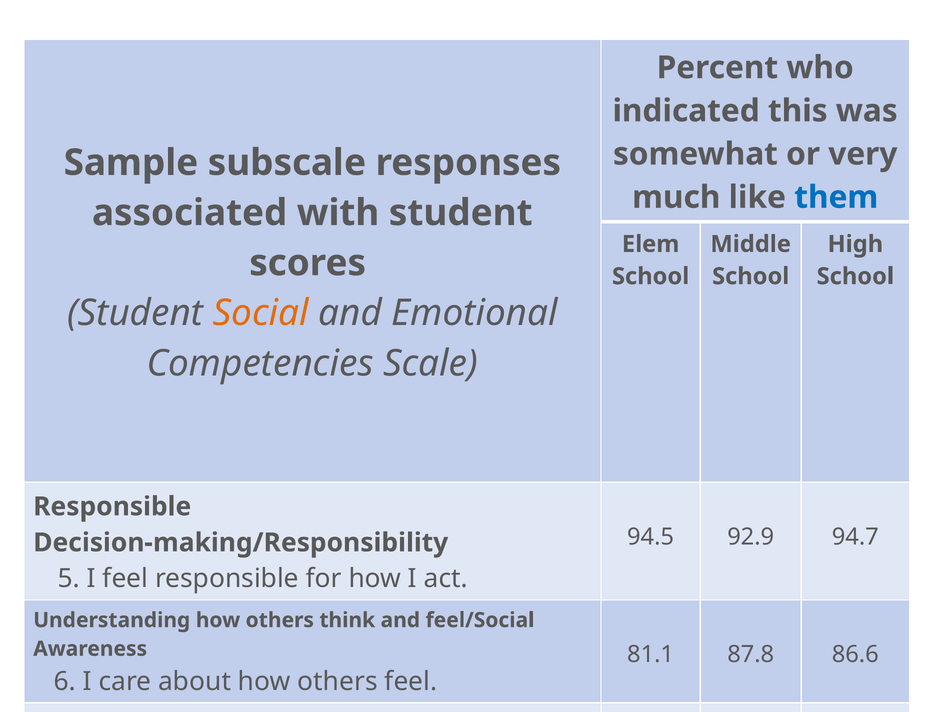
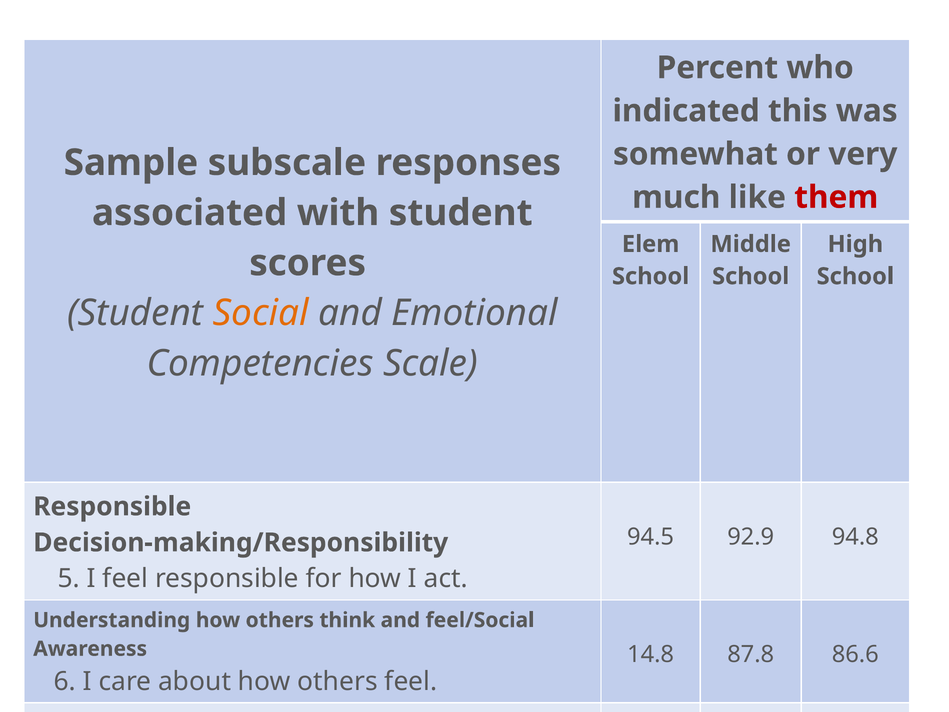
them colour: blue -> red
94.7: 94.7 -> 94.8
81.1: 81.1 -> 14.8
